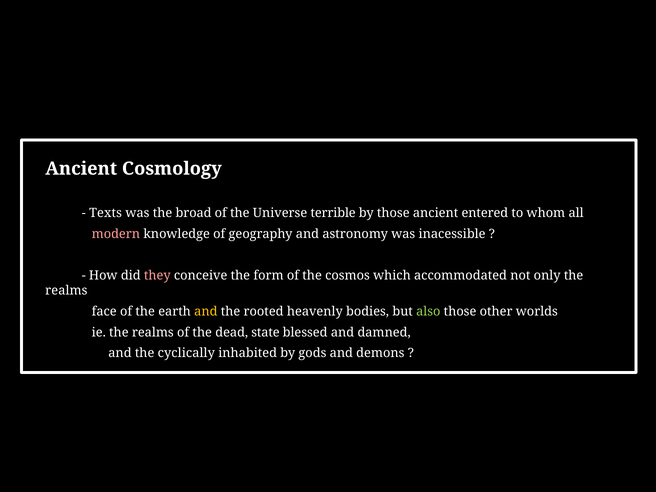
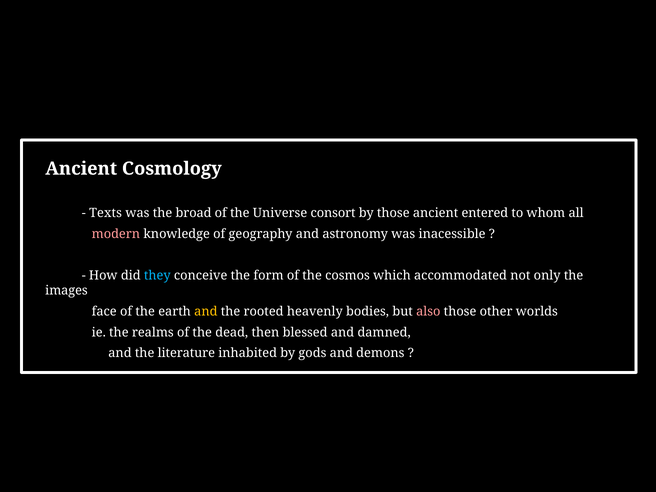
terrible: terrible -> consort
they colour: pink -> light blue
realms at (66, 291): realms -> images
also colour: light green -> pink
state: state -> then
cyclically: cyclically -> literature
